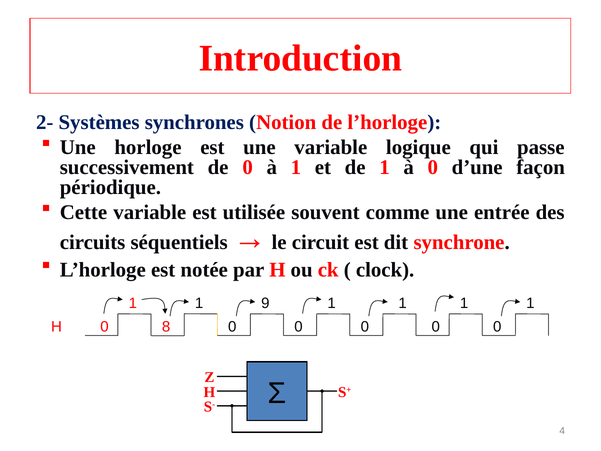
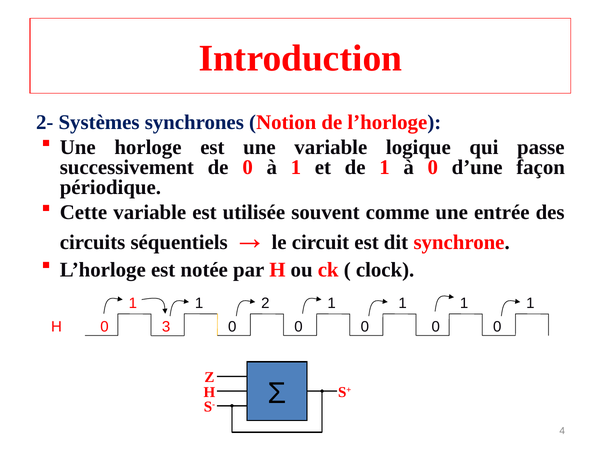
9: 9 -> 2
8: 8 -> 3
